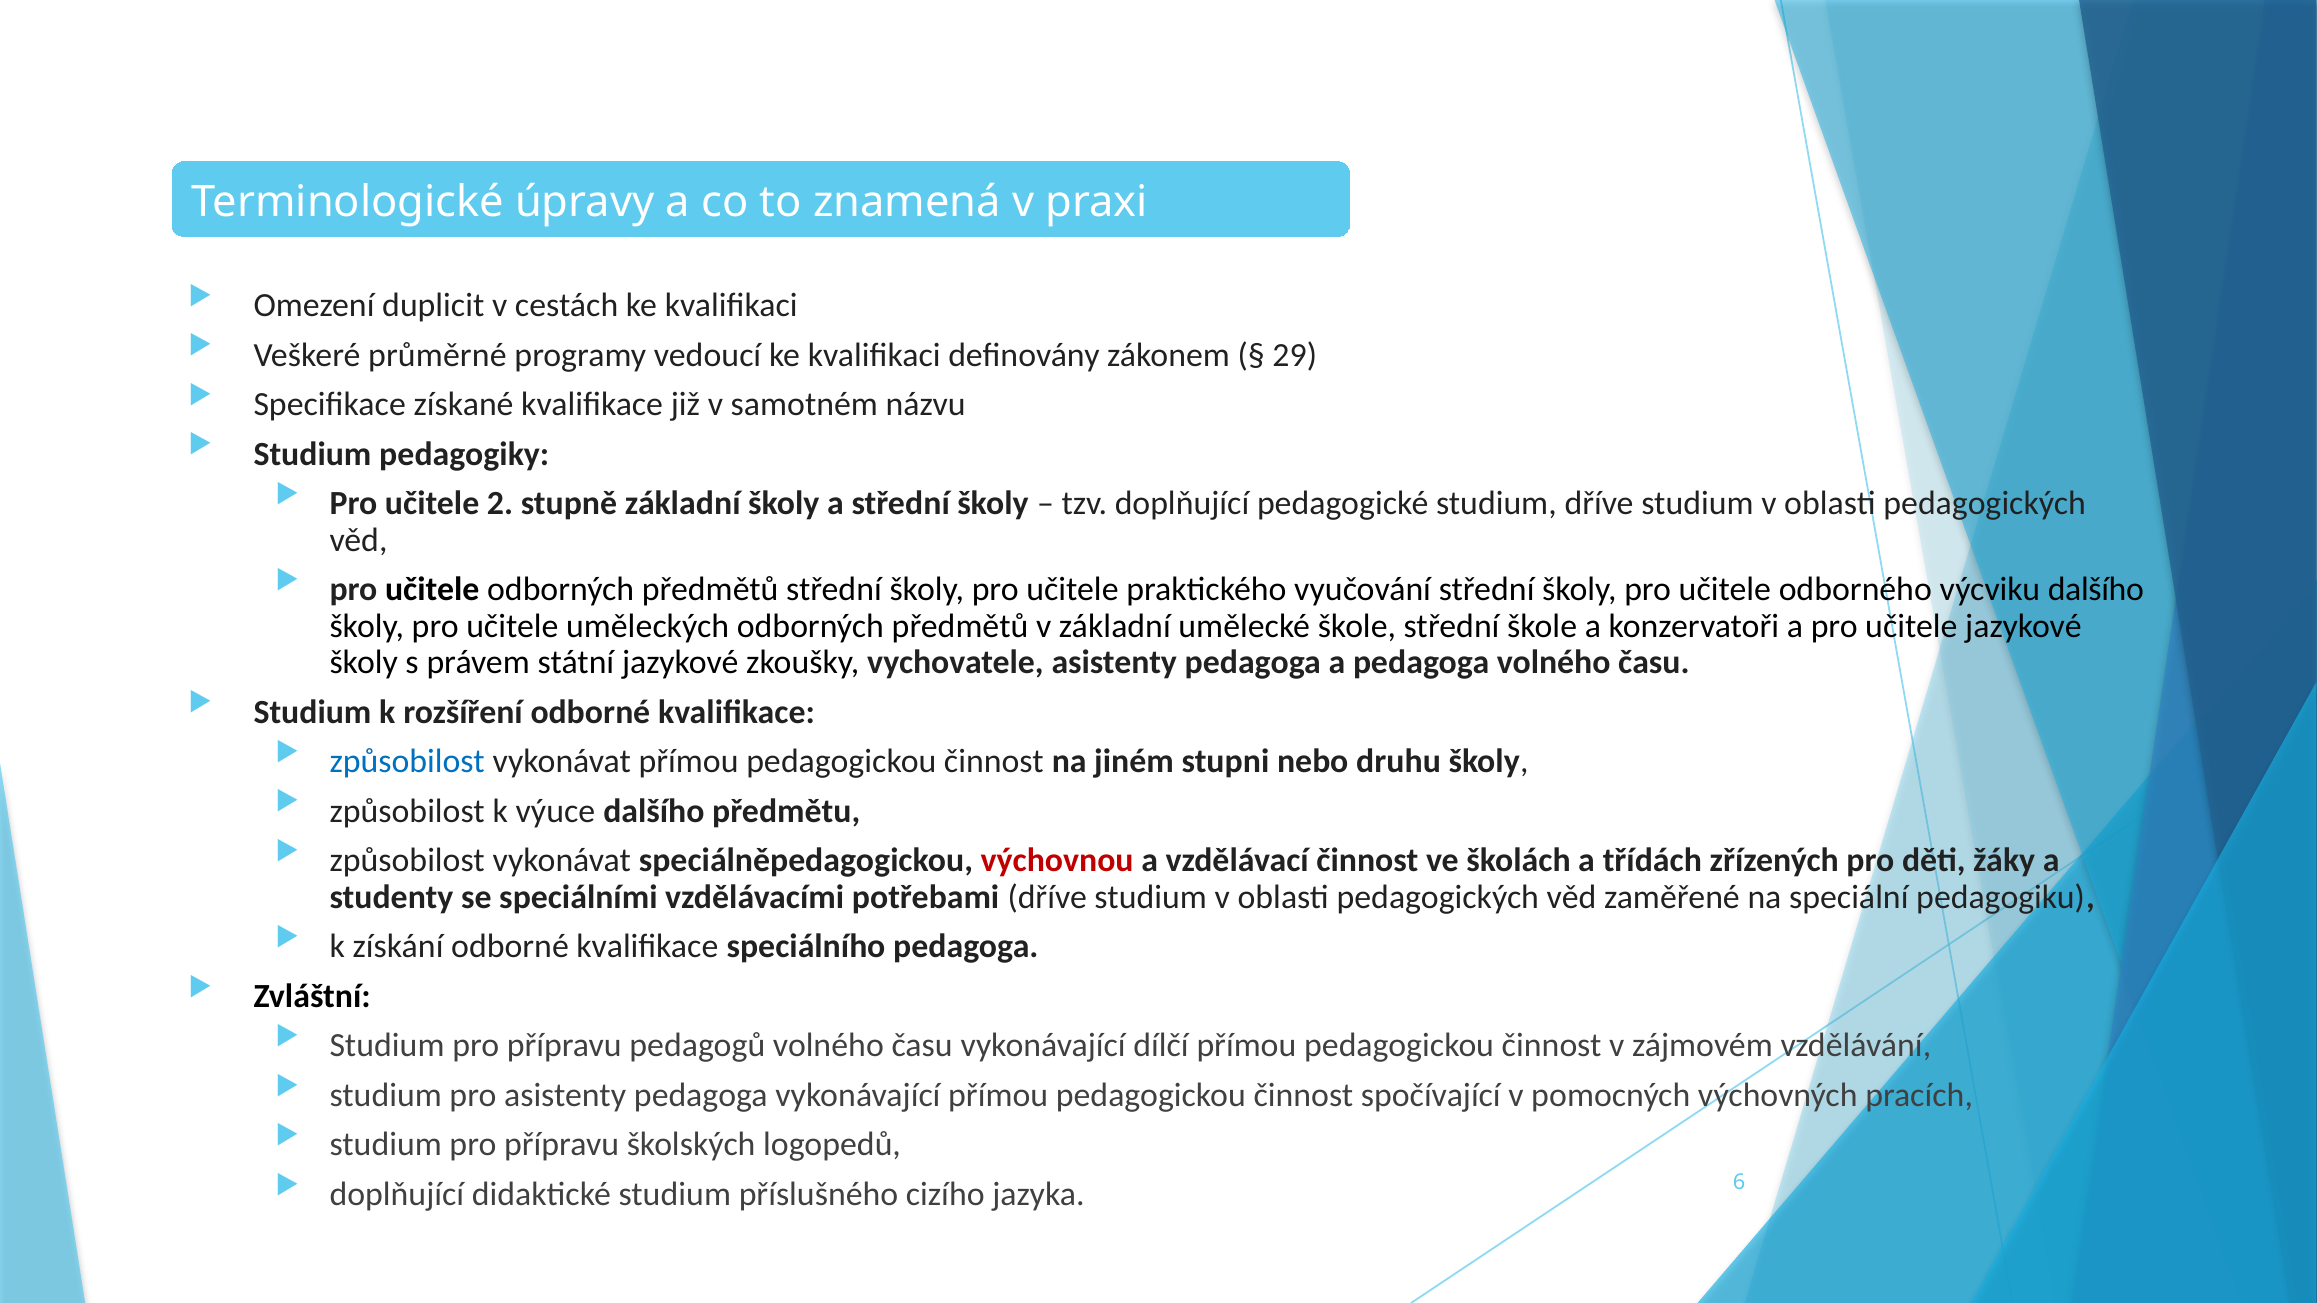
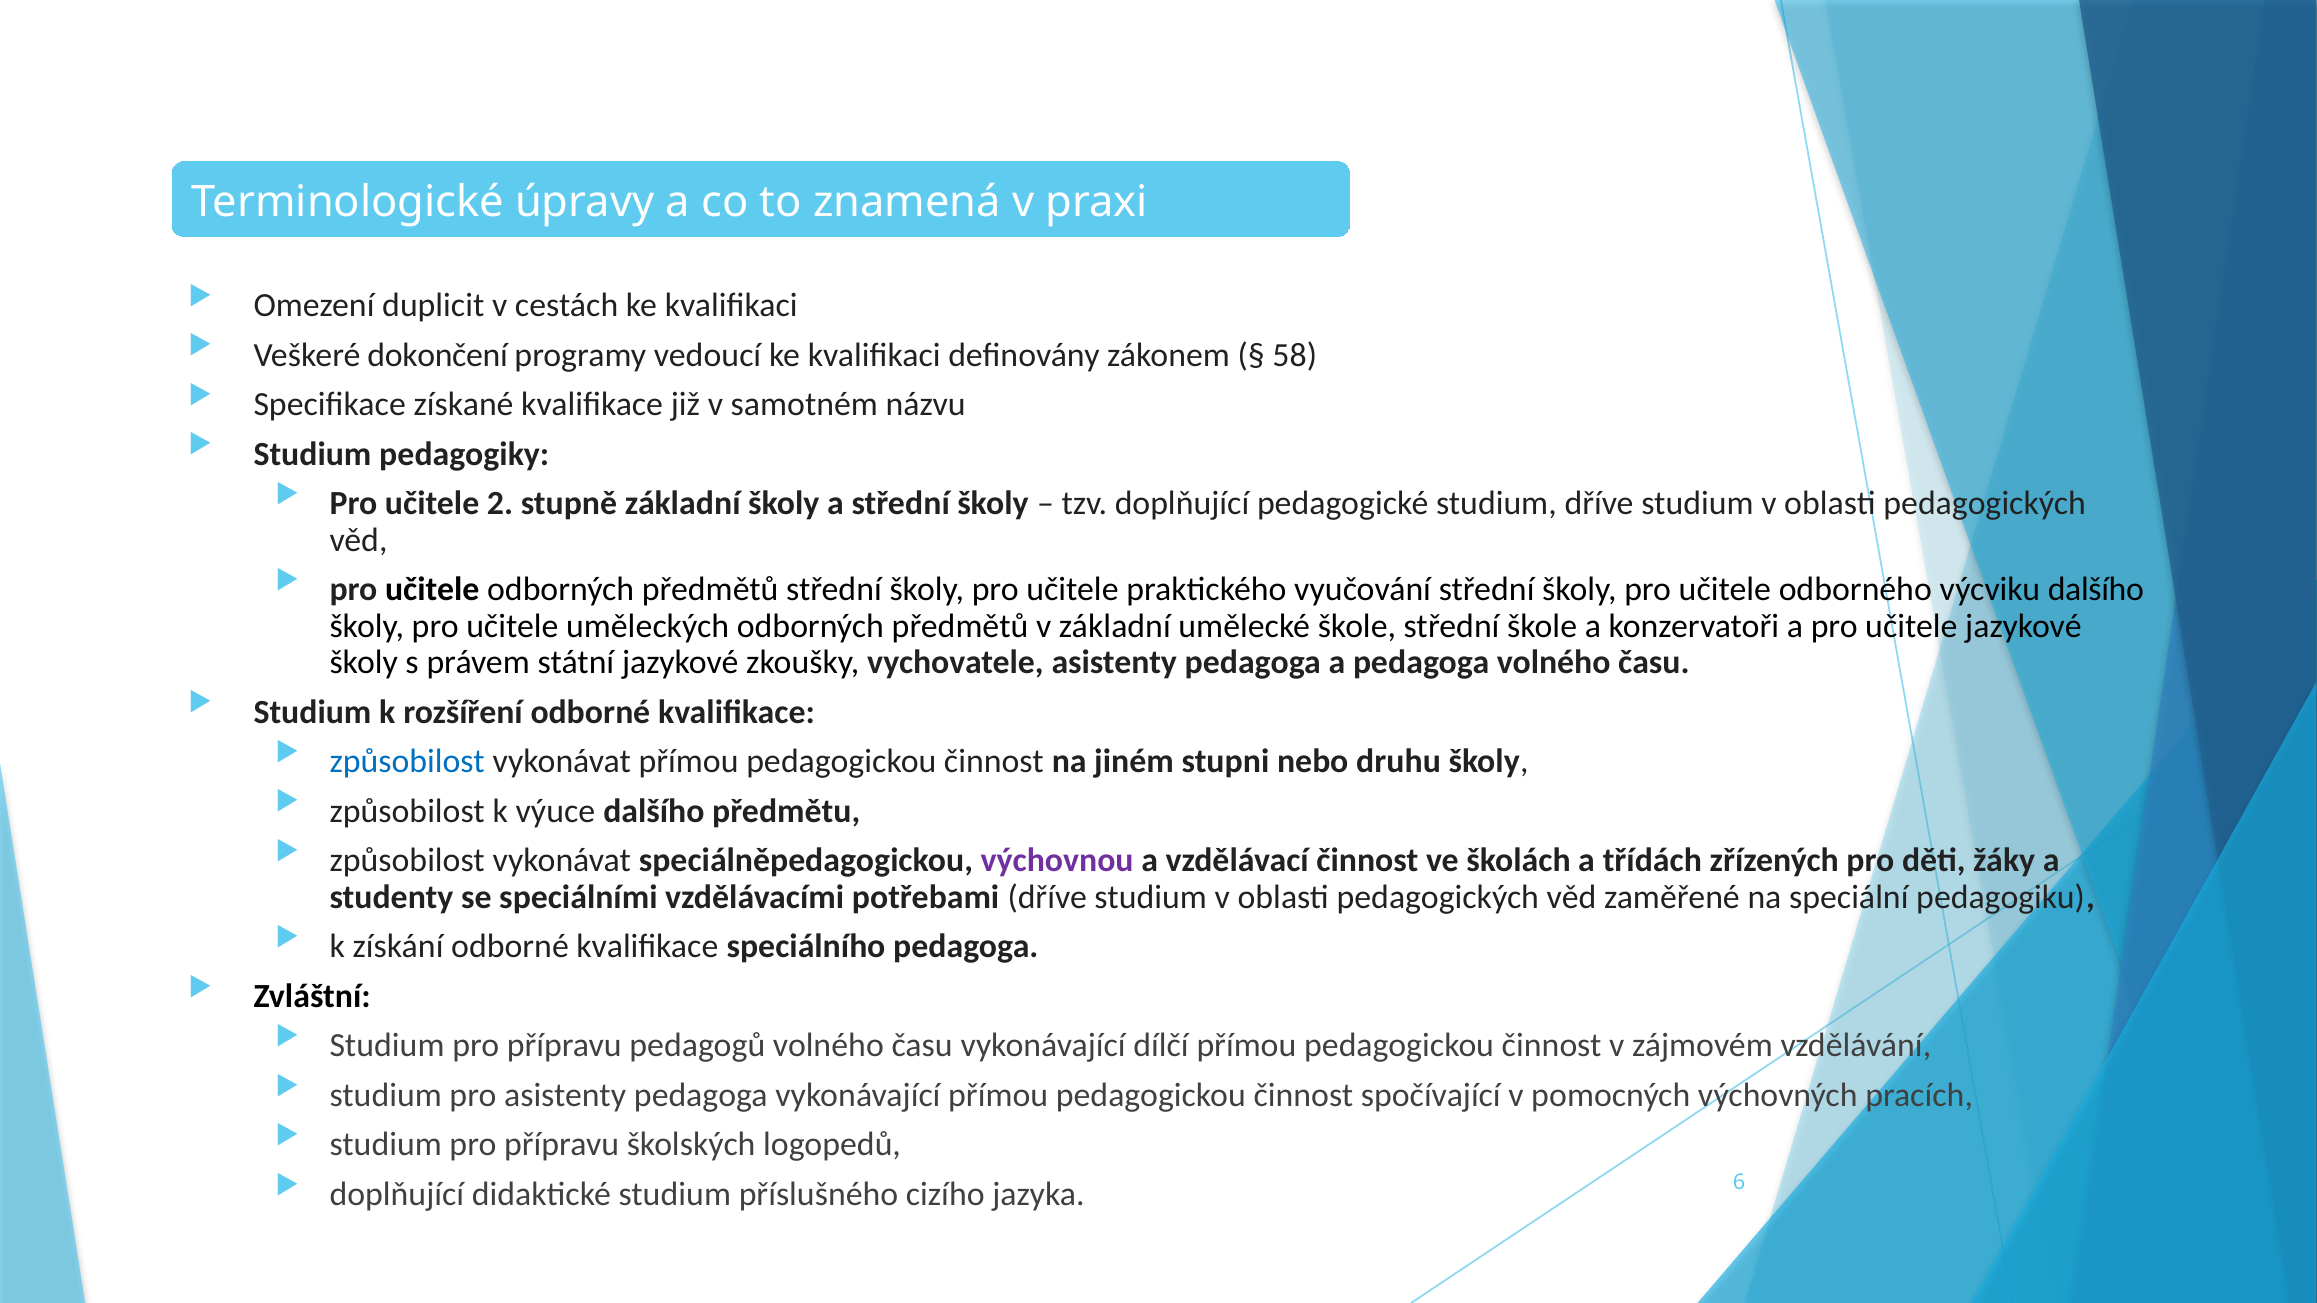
průměrné: průměrné -> dokončení
29: 29 -> 58
výchovnou colour: red -> purple
